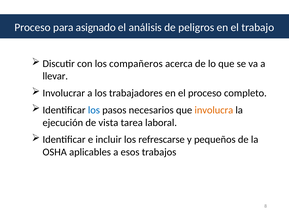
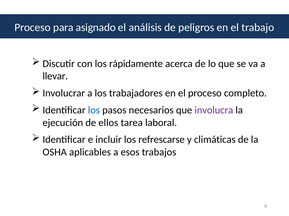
compañeros: compañeros -> rápidamente
involucra colour: orange -> purple
vista: vista -> ellos
pequeños: pequeños -> climáticas
